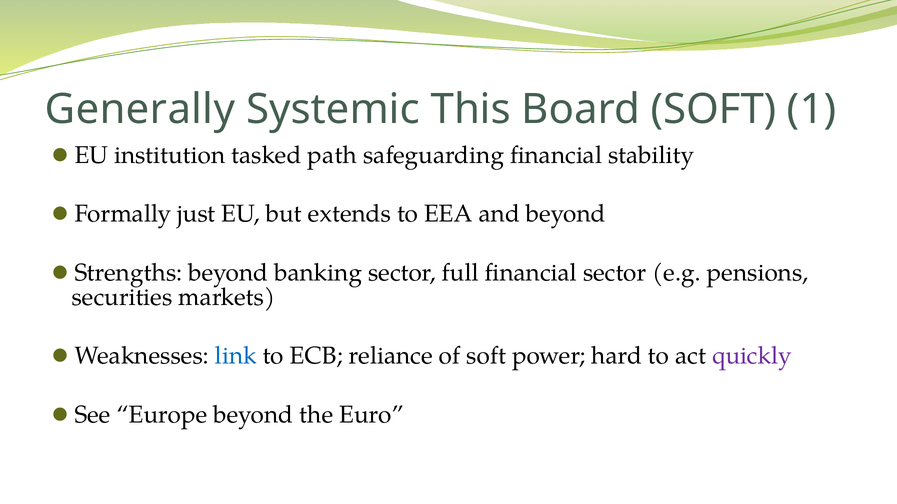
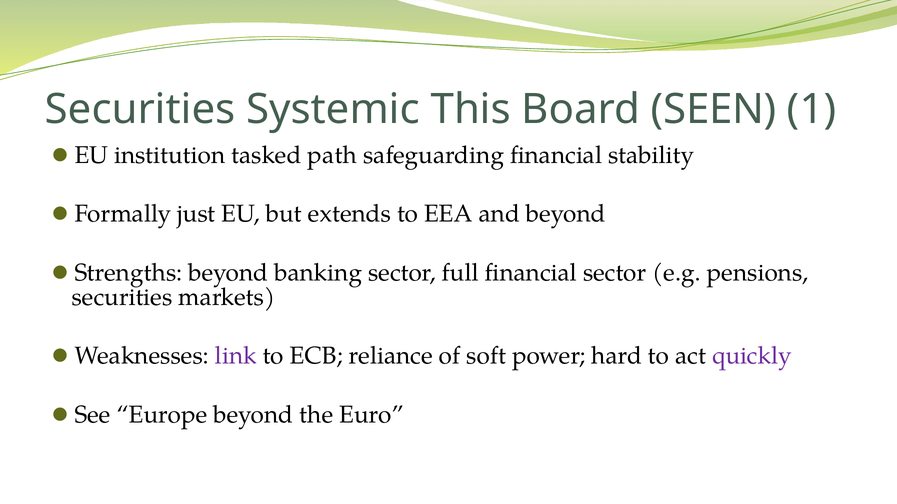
Generally at (140, 110): Generally -> Securities
Board SOFT: SOFT -> SEEN
link colour: blue -> purple
